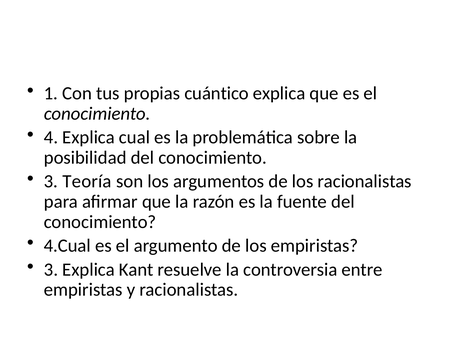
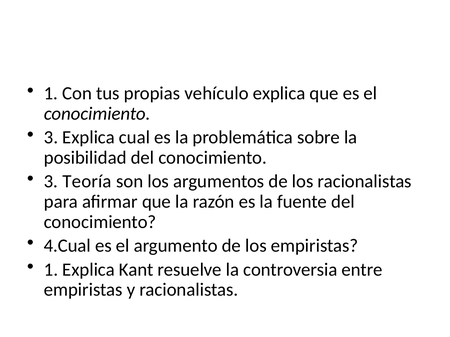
cuántico: cuántico -> vehículo
4 at (51, 138): 4 -> 3
3 at (51, 270): 3 -> 1
